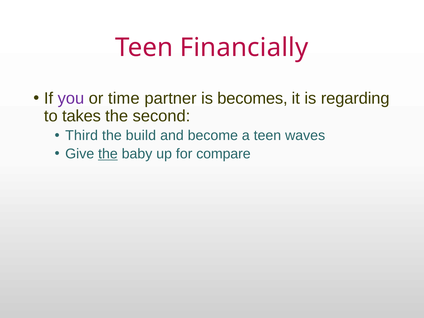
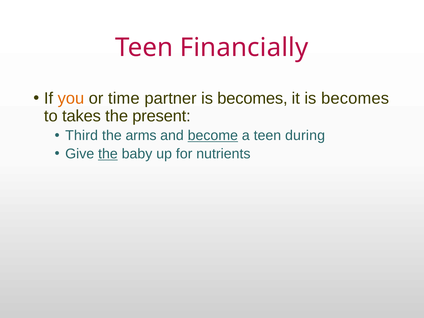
you colour: purple -> orange
it is regarding: regarding -> becomes
second: second -> present
build: build -> arms
become underline: none -> present
waves: waves -> during
compare: compare -> nutrients
